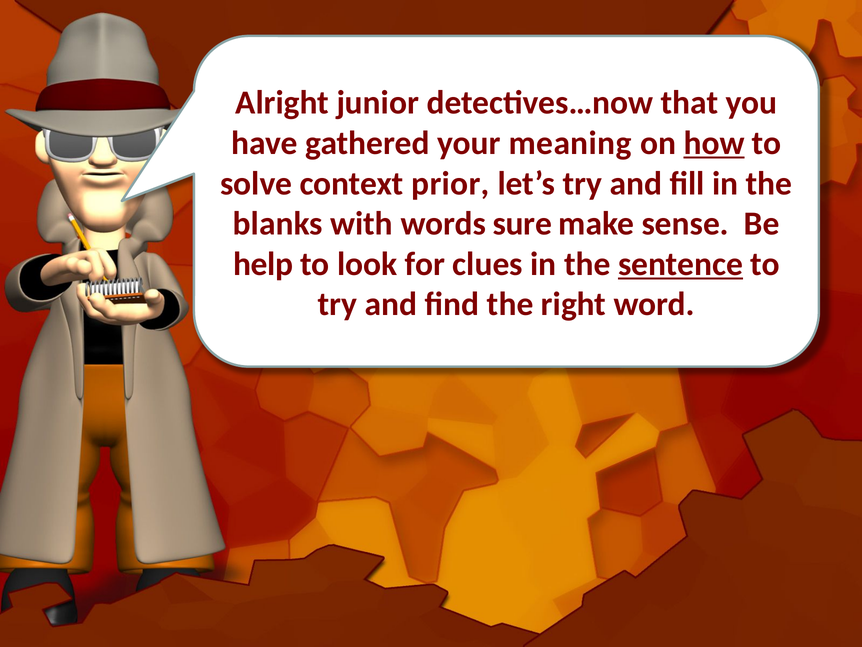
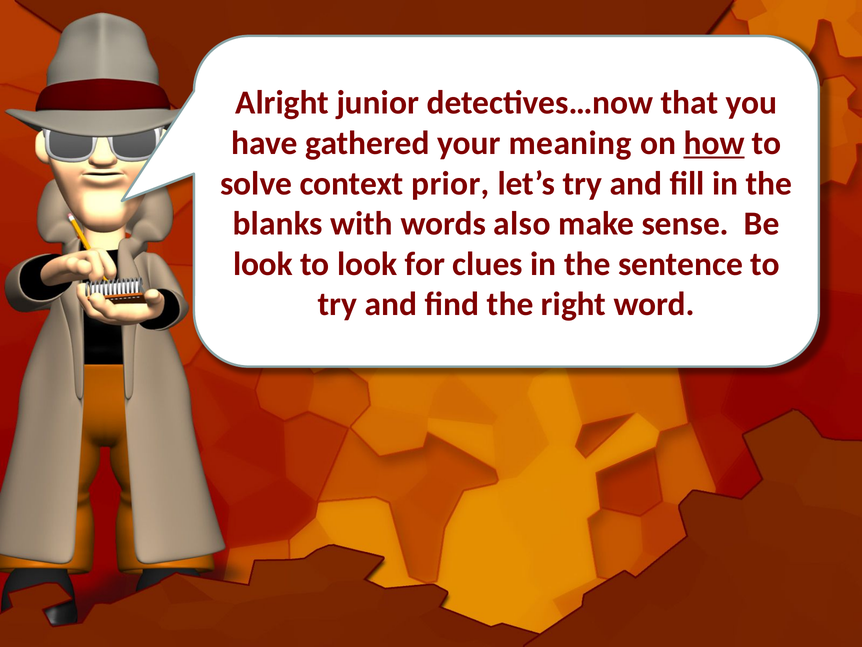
sure: sure -> also
help at (263, 264): help -> look
sentence underline: present -> none
